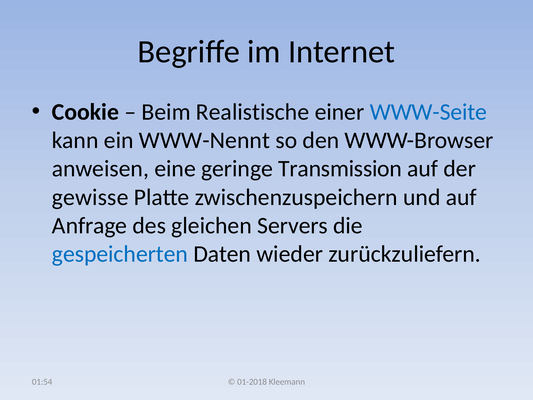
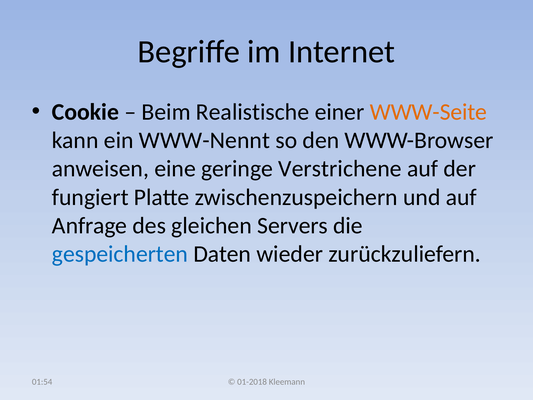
WWW-Seite colour: blue -> orange
Transmission: Transmission -> Verstrichene
gewisse: gewisse -> fungiert
